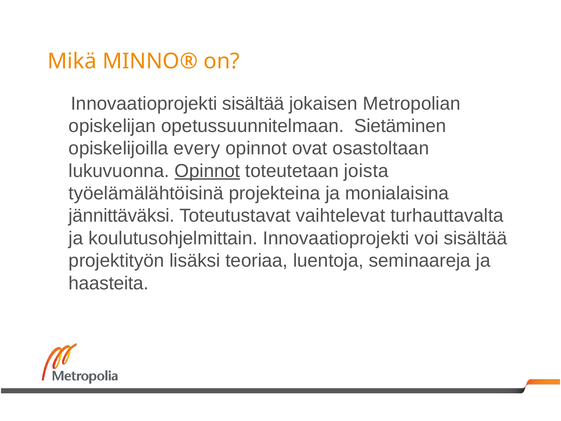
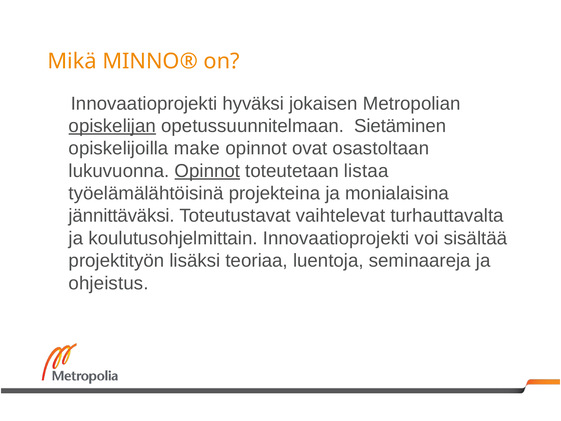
sisältää at (253, 103): sisältää -> hyväksi
opiskelijan underline: none -> present
every: every -> make
joista: joista -> listaa
haasteita: haasteita -> ohjeistus
